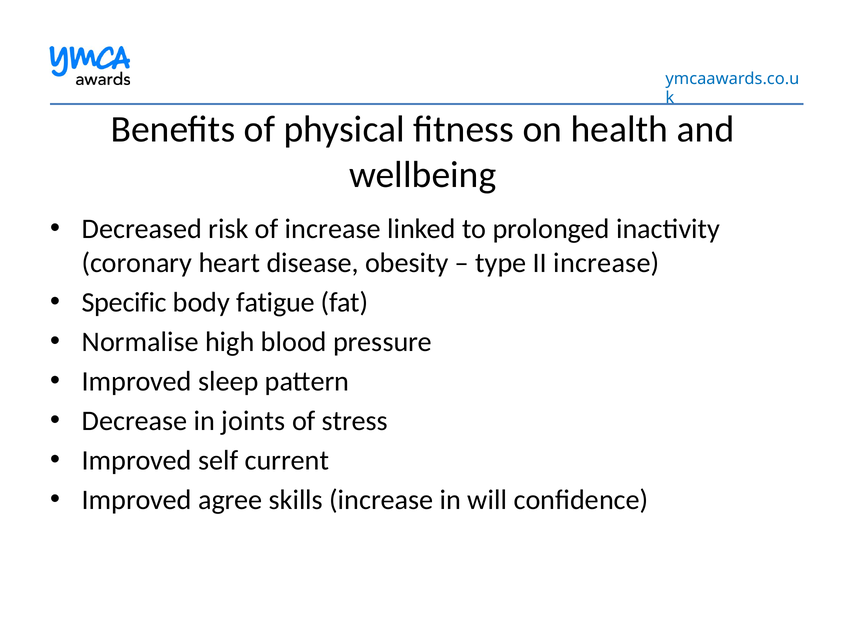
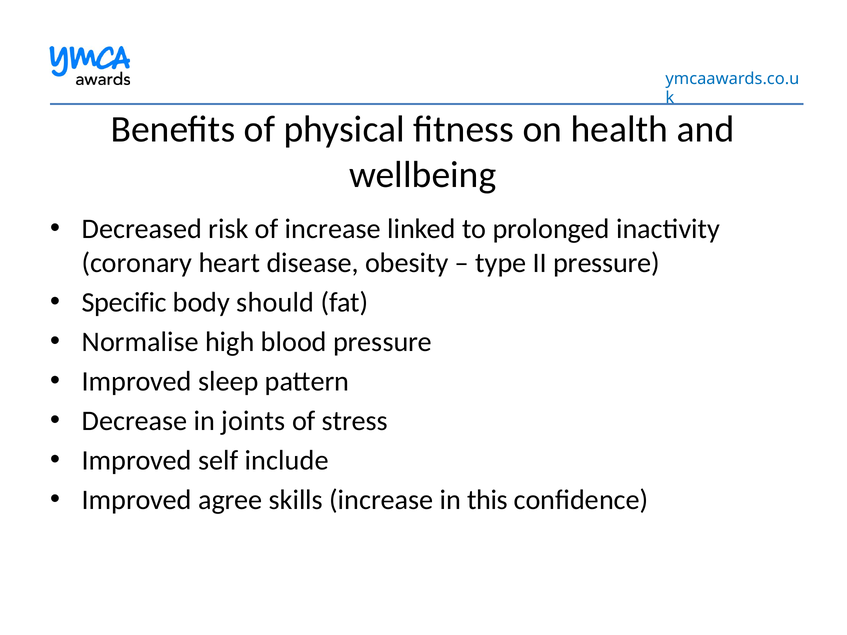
II increase: increase -> pressure
fatigue: fatigue -> should
current: current -> include
will: will -> this
